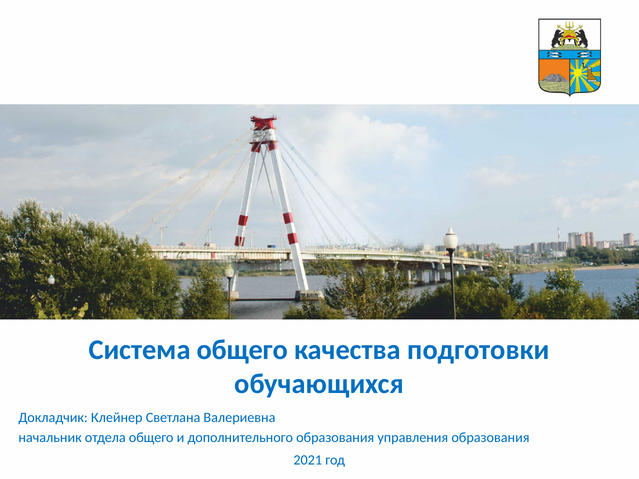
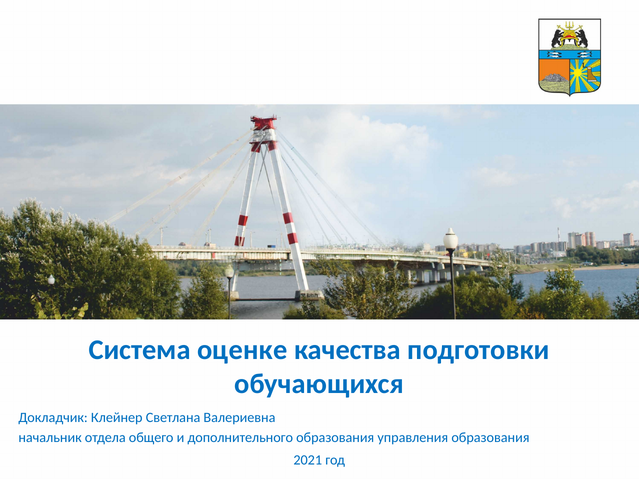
Система общего: общего -> оценке
